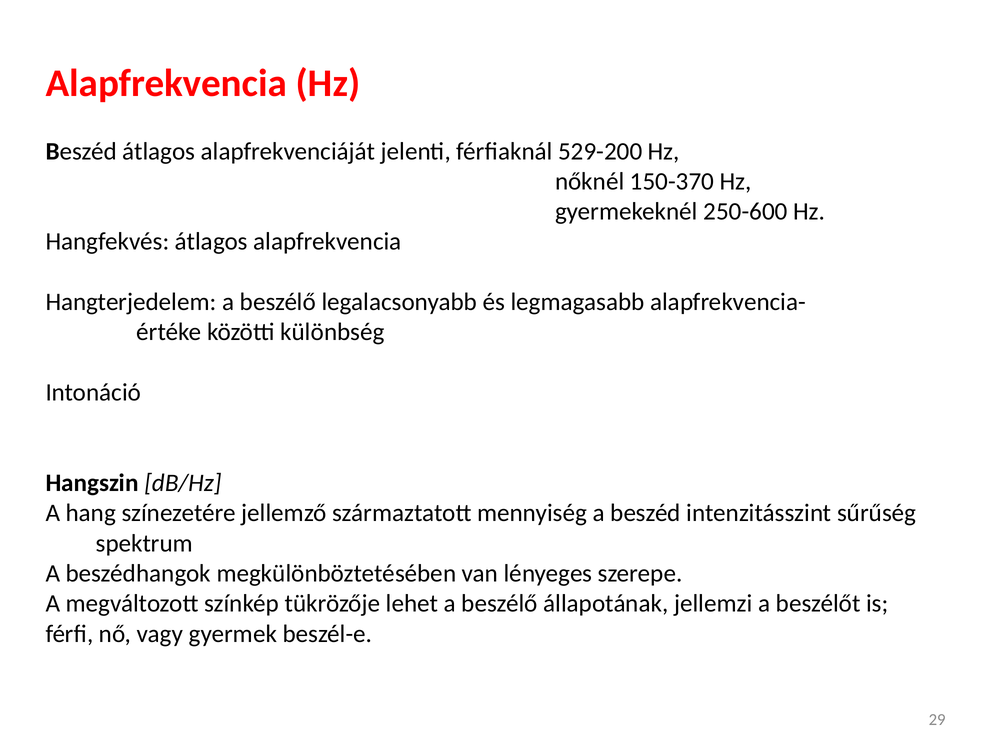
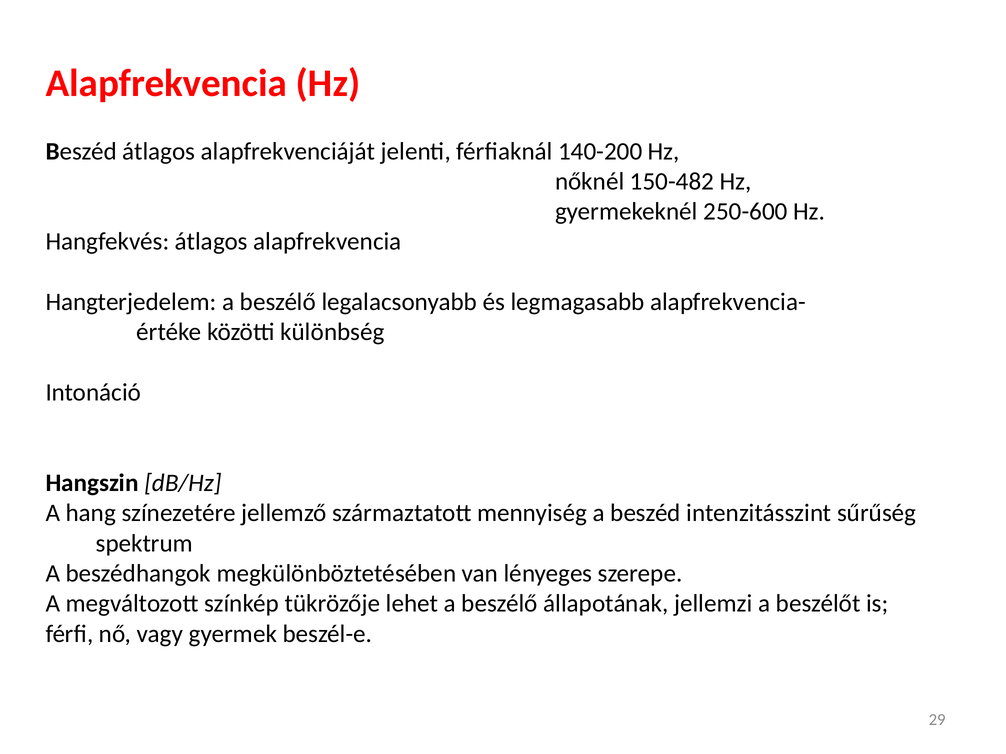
529-200: 529-200 -> 140-200
150-370: 150-370 -> 150-482
